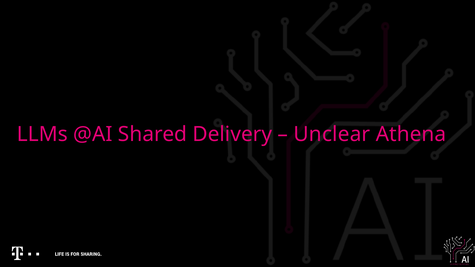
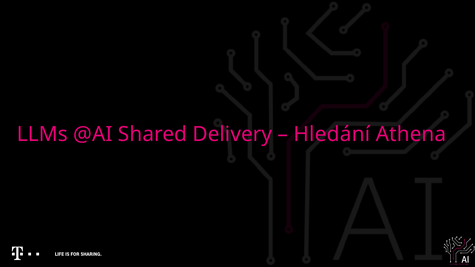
Unclear: Unclear -> Hledání
